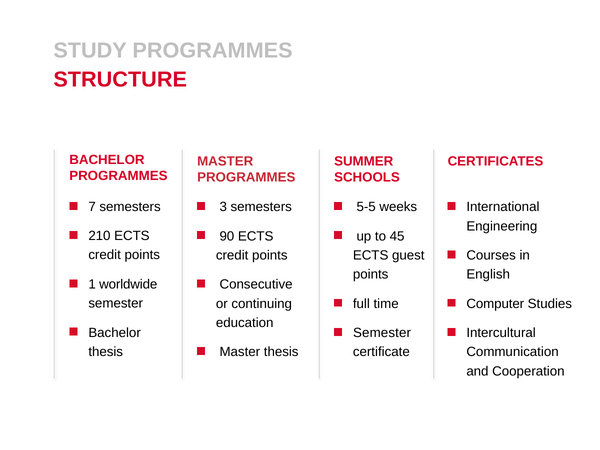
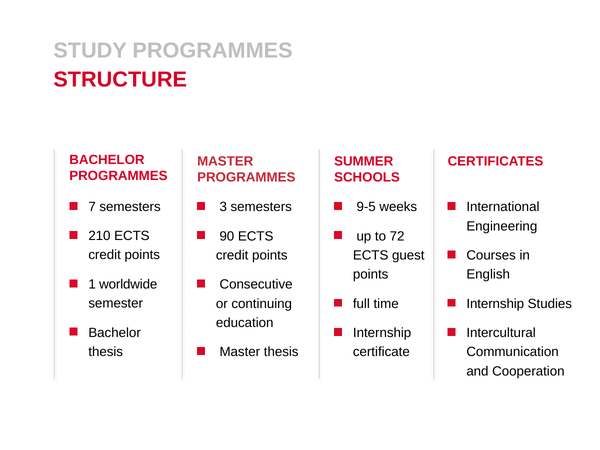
5-5: 5-5 -> 9-5
45: 45 -> 72
Computer at (495, 304): Computer -> Internship
Semester at (382, 333): Semester -> Internship
